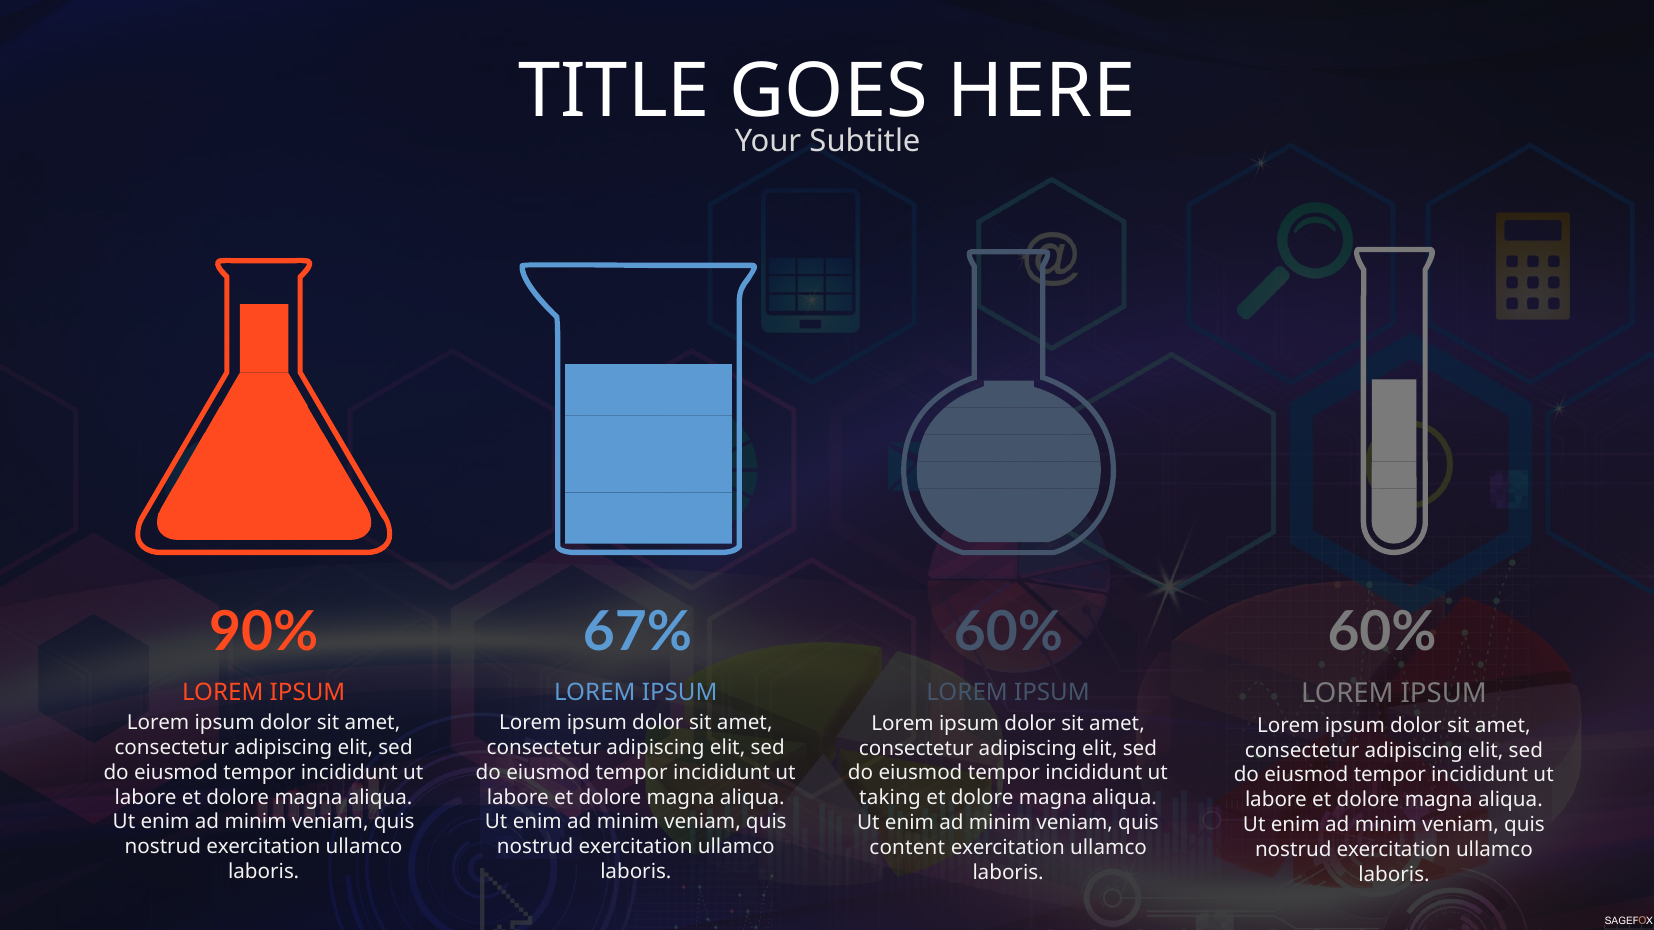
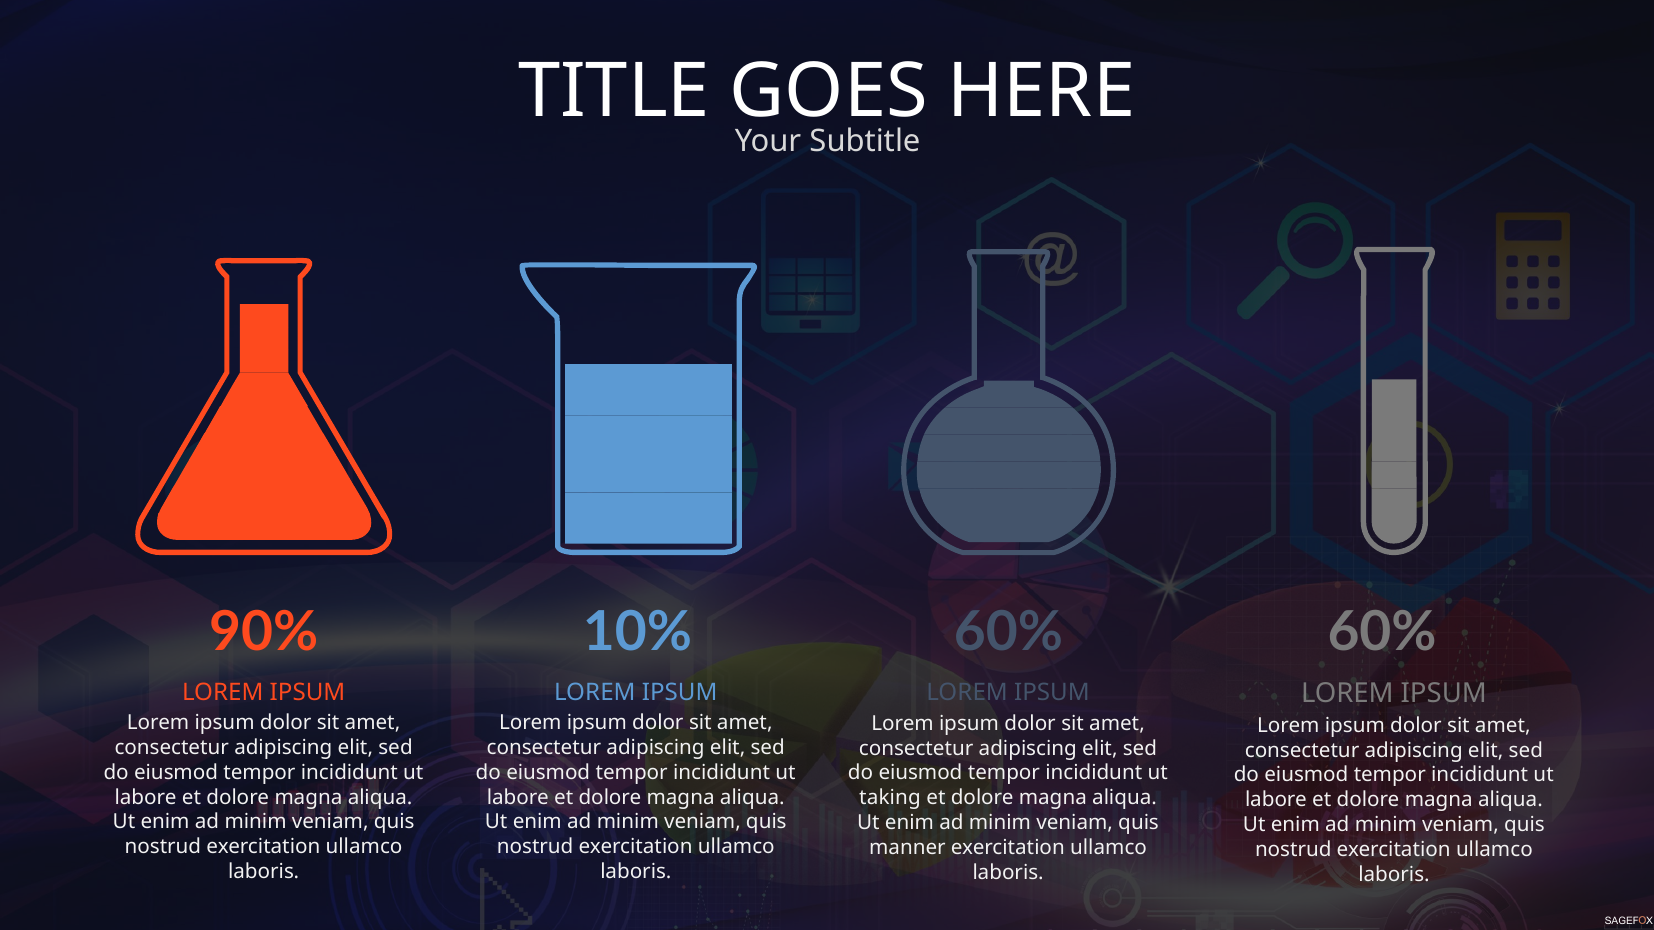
67%: 67% -> 10%
content: content -> manner
